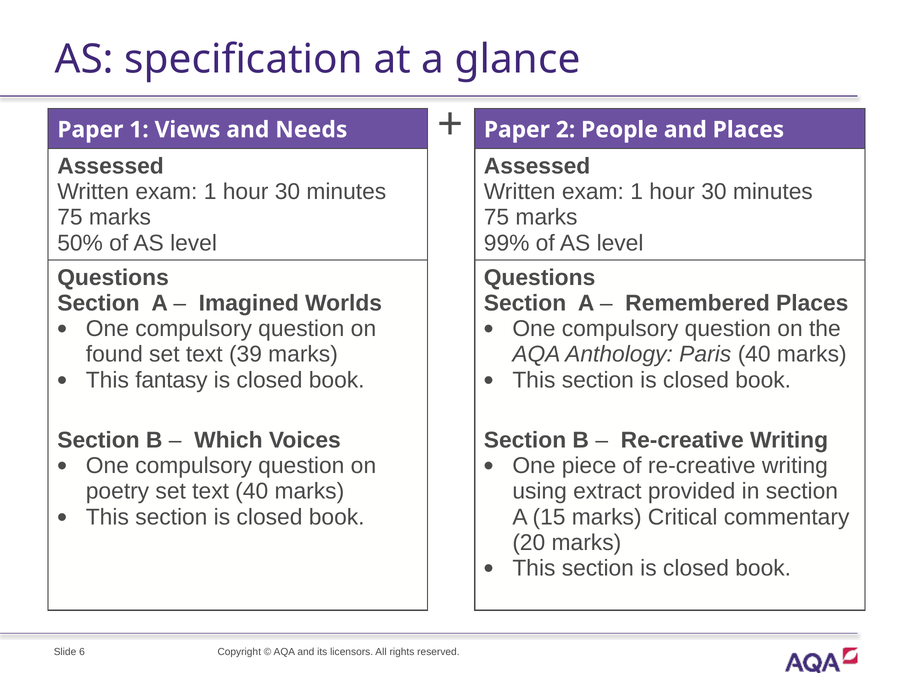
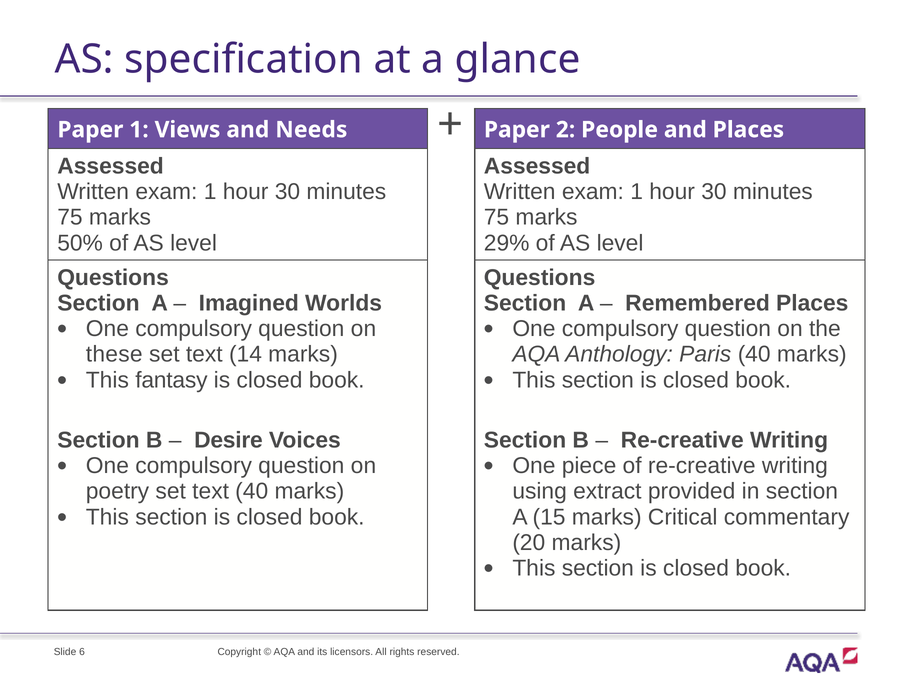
99%: 99% -> 29%
found: found -> these
39: 39 -> 14
Which: Which -> Desire
